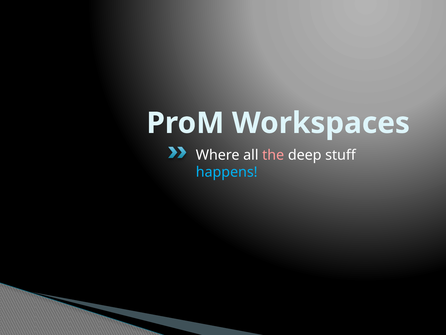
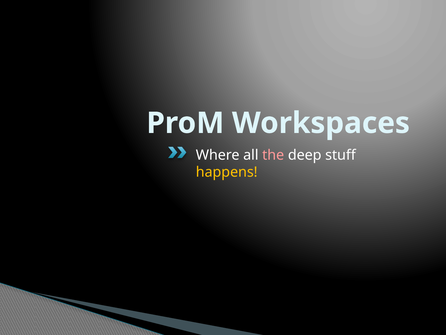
happens colour: light blue -> yellow
